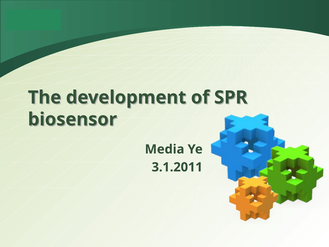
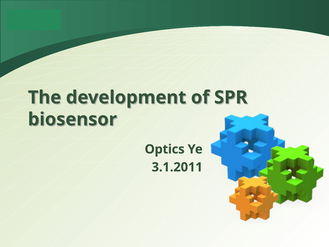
Media: Media -> Optics
